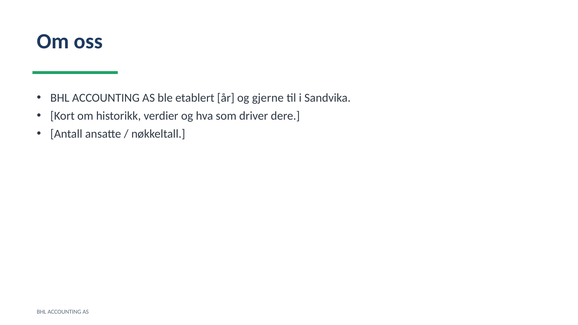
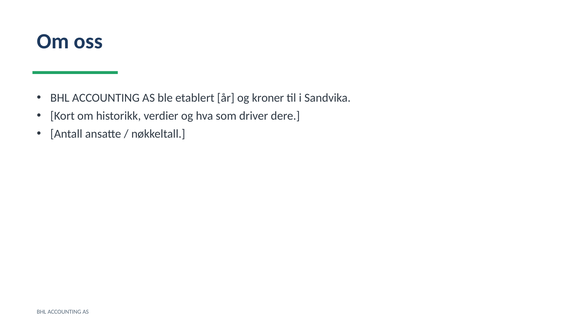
gjerne: gjerne -> kroner
